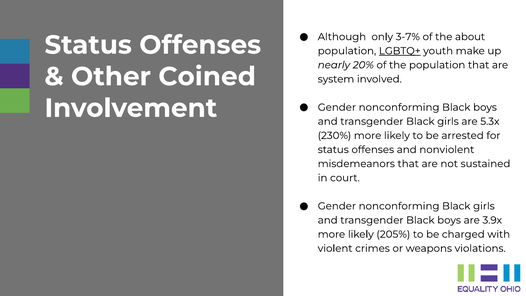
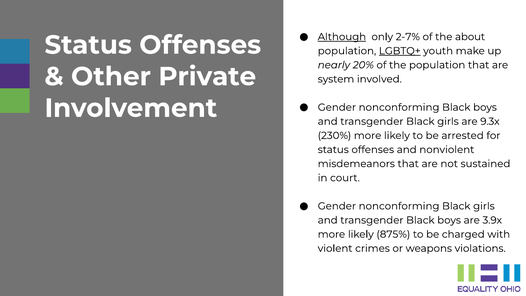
Although underline: none -> present
3-7%: 3-7% -> 2-7%
Coined: Coined -> Private
5.3x: 5.3x -> 9.3x
205%: 205% -> 875%
